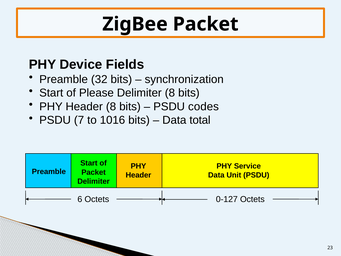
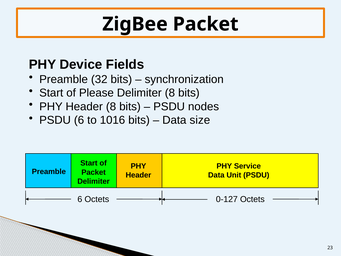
codes: codes -> nodes
PSDU 7: 7 -> 6
total: total -> size
